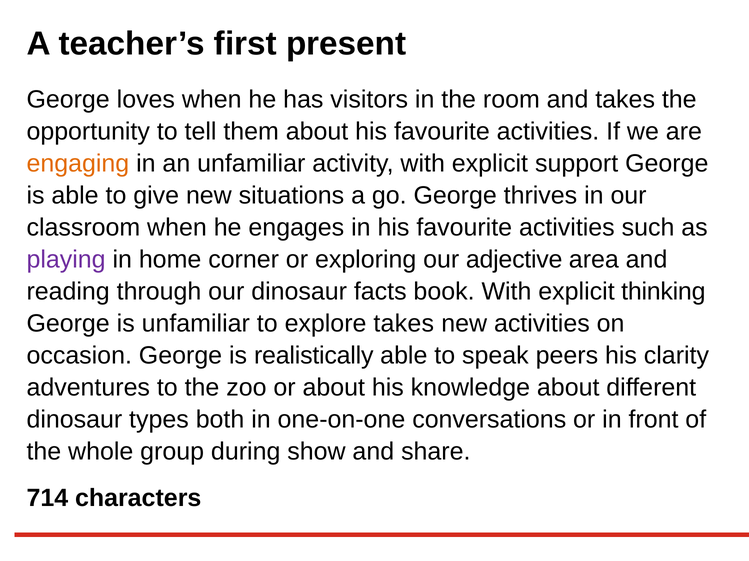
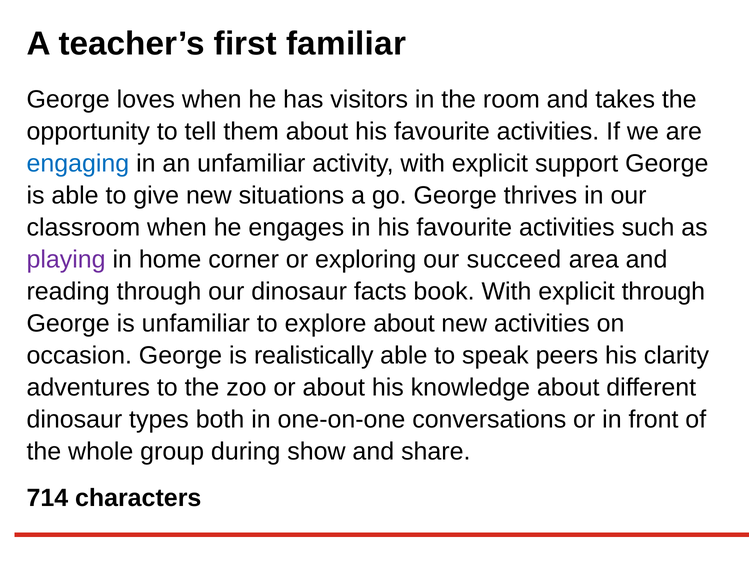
present: present -> familiar
engaging colour: orange -> blue
adjective: adjective -> succeed
explicit thinking: thinking -> through
explore takes: takes -> about
